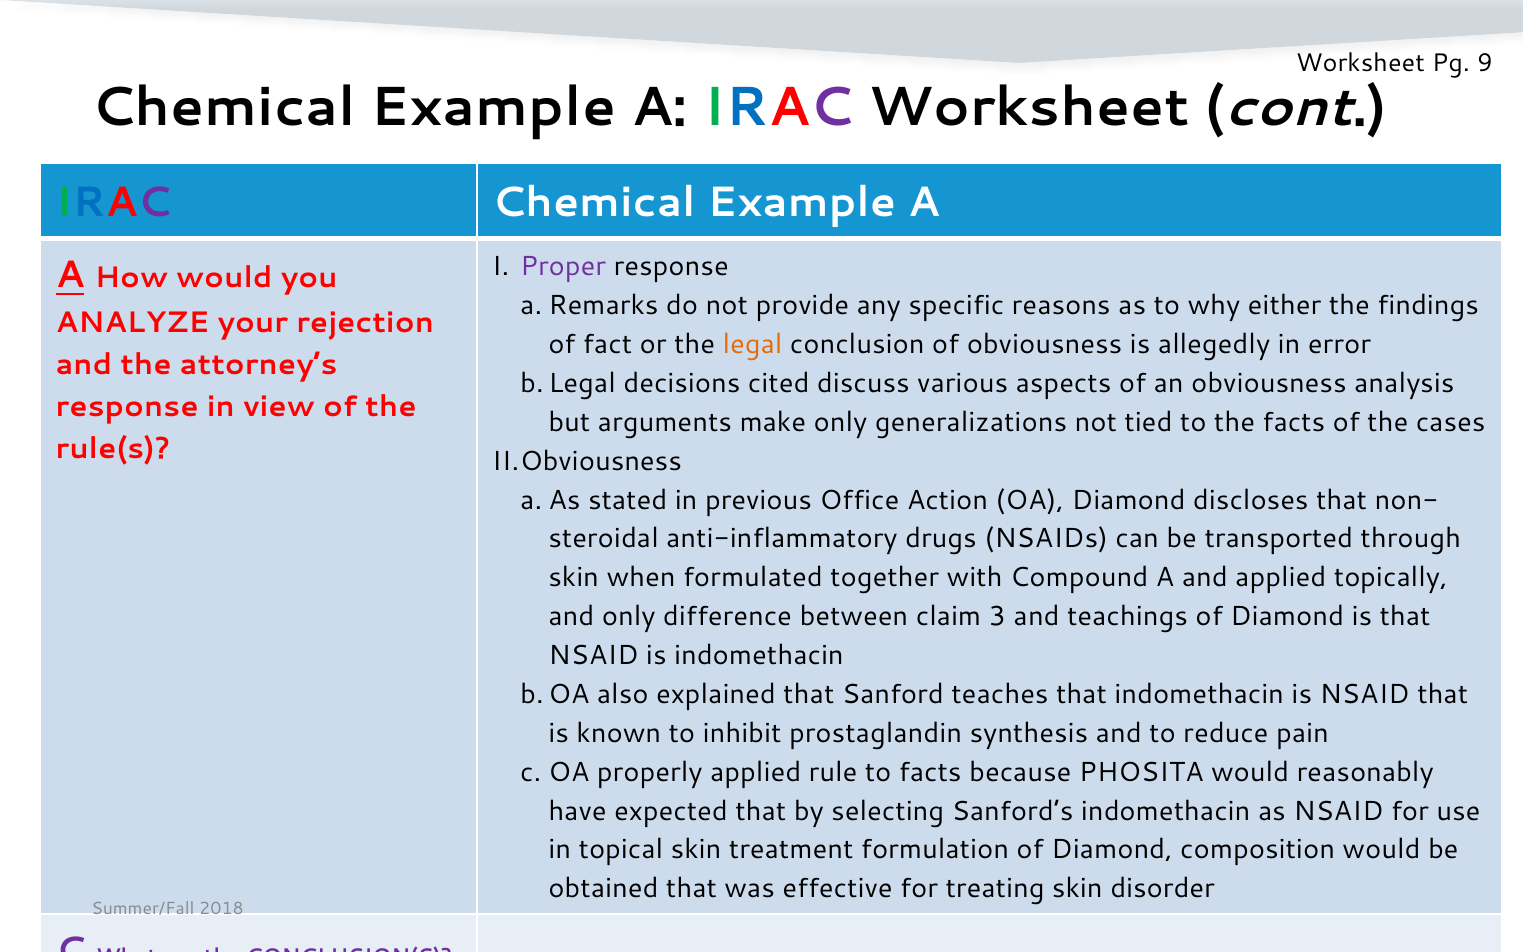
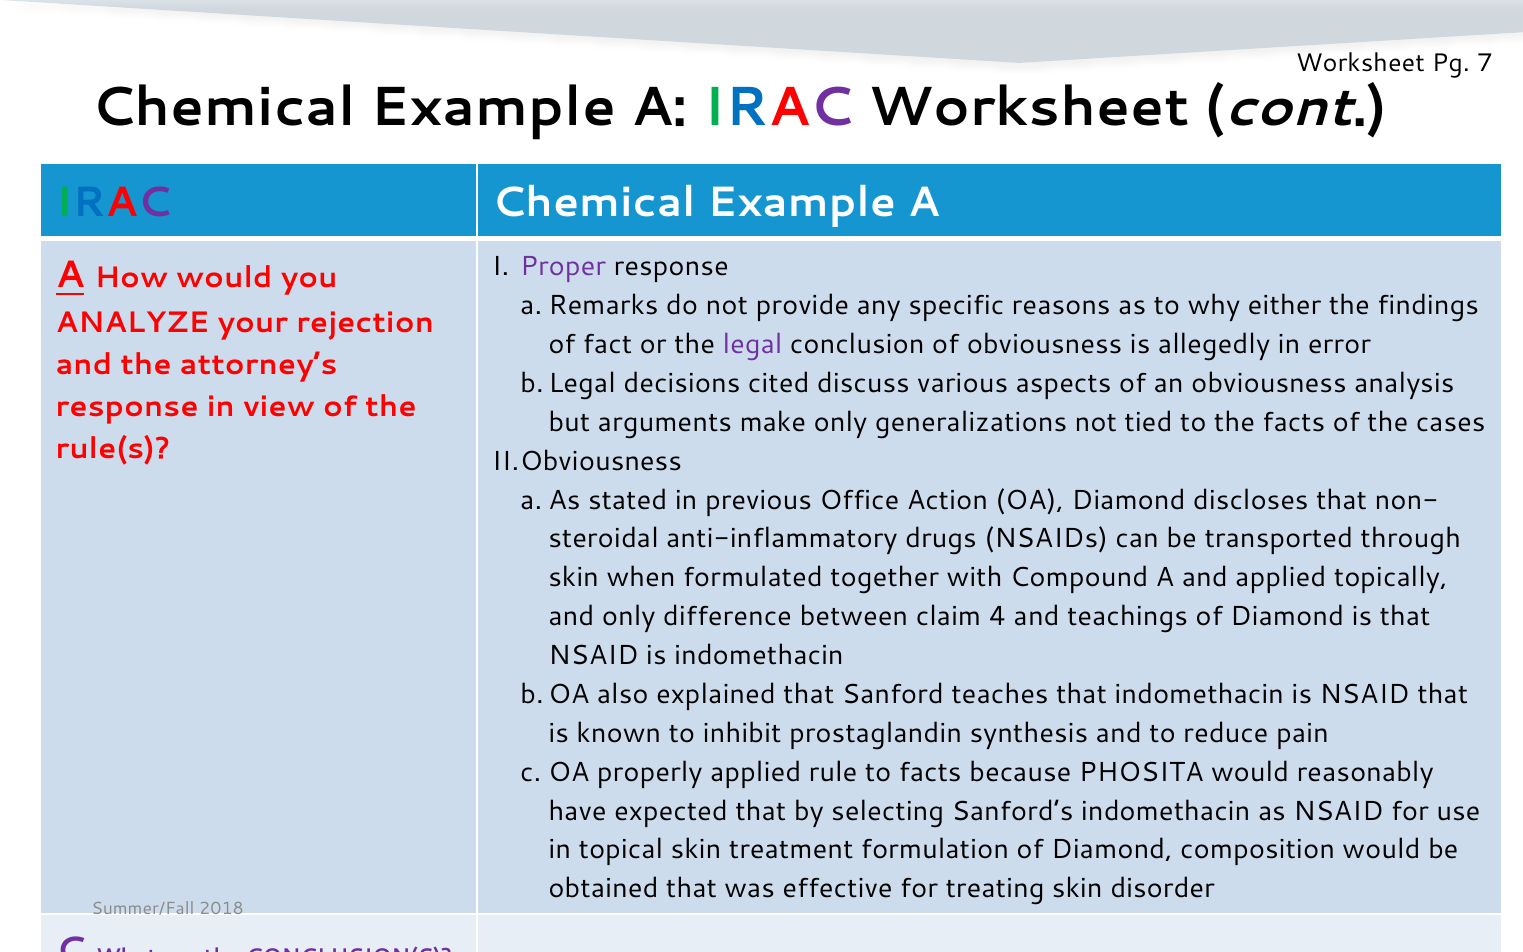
9: 9 -> 7
legal colour: orange -> purple
3: 3 -> 4
